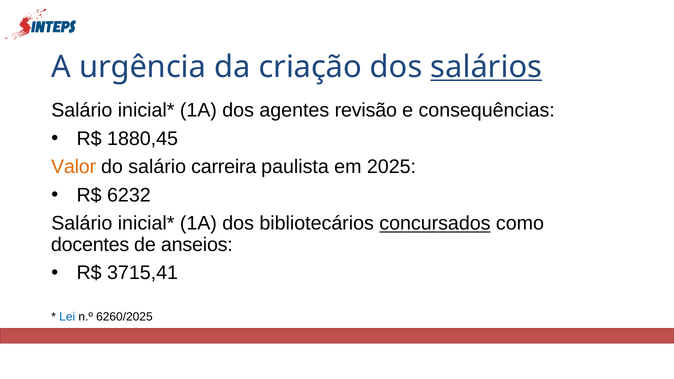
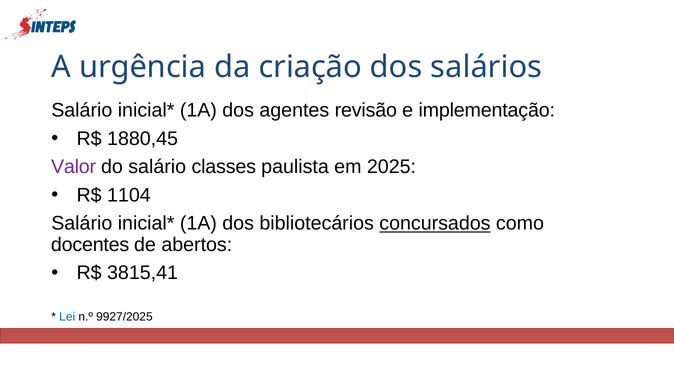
salários underline: present -> none
consequências: consequências -> implementação
Valor colour: orange -> purple
carreira: carreira -> classes
6232: 6232 -> 1104
anseios: anseios -> abertos
3715,41: 3715,41 -> 3815,41
6260/2025: 6260/2025 -> 9927/2025
